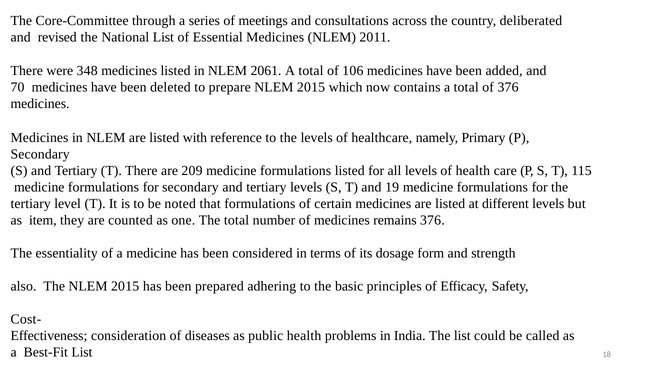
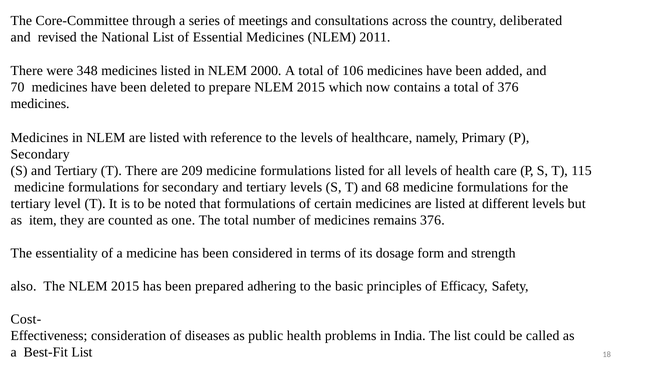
2061: 2061 -> 2000
19: 19 -> 68
